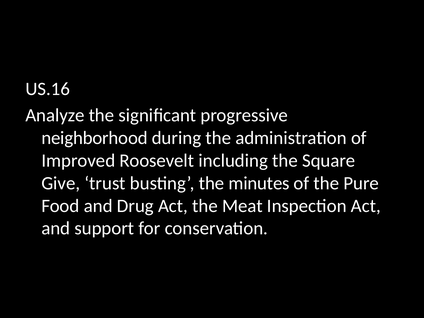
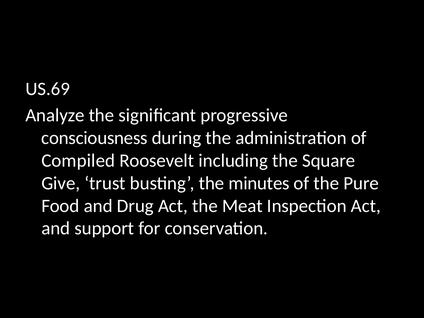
US.16: US.16 -> US.69
neighborhood: neighborhood -> consciousness
Improved: Improved -> Compiled
